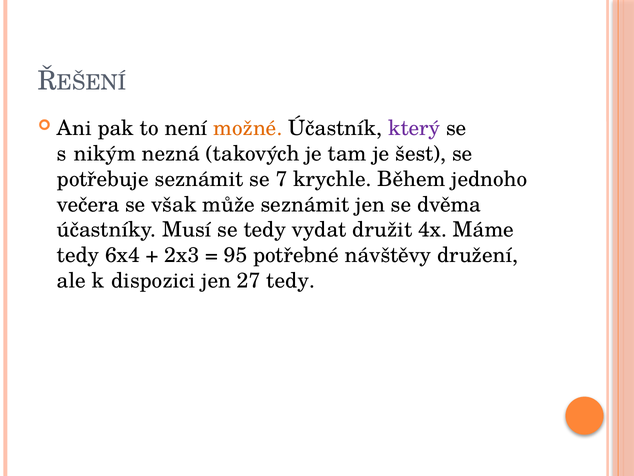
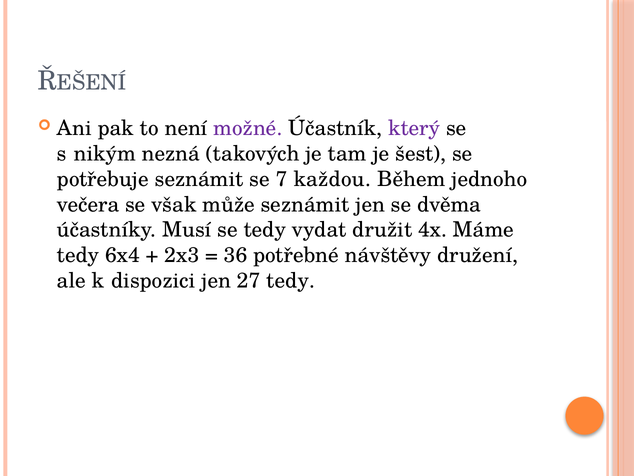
možné colour: orange -> purple
krychle: krychle -> každou
95: 95 -> 36
